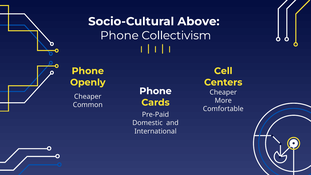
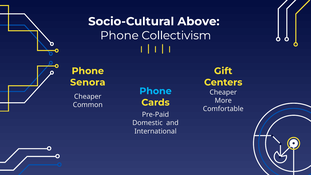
Cell: Cell -> Gift
Openly: Openly -> Senora
Phone at (156, 91) colour: white -> light blue
